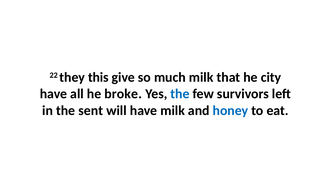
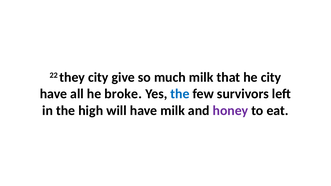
they this: this -> city
sent: sent -> high
honey colour: blue -> purple
